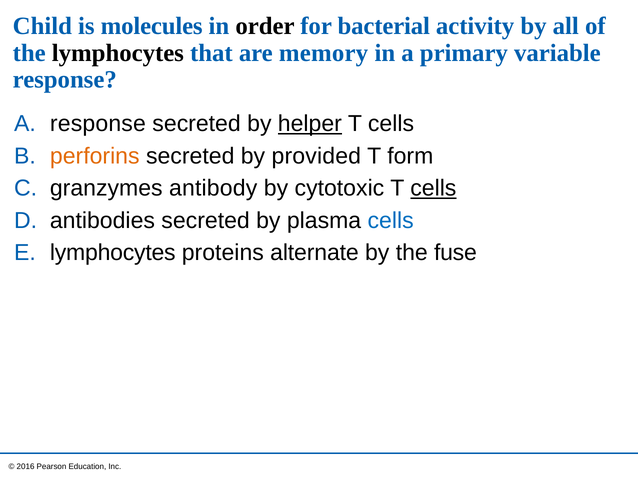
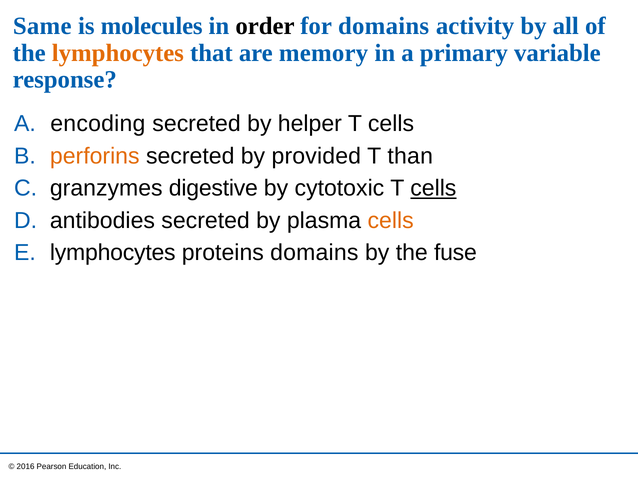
Child: Child -> Same
for bacterial: bacterial -> domains
lymphocytes at (118, 53) colour: black -> orange
A response: response -> encoding
helper underline: present -> none
form: form -> than
antibody: antibody -> digestive
cells at (391, 220) colour: blue -> orange
proteins alternate: alternate -> domains
